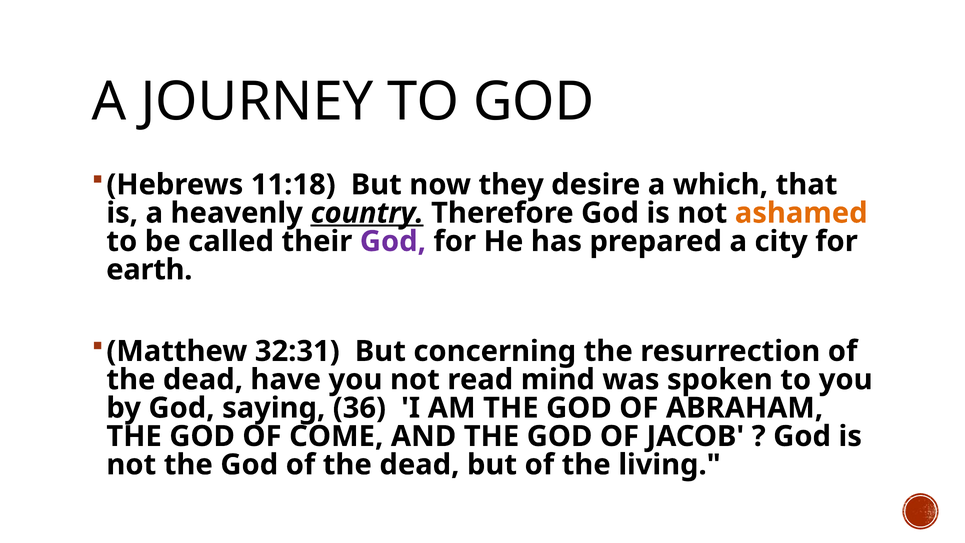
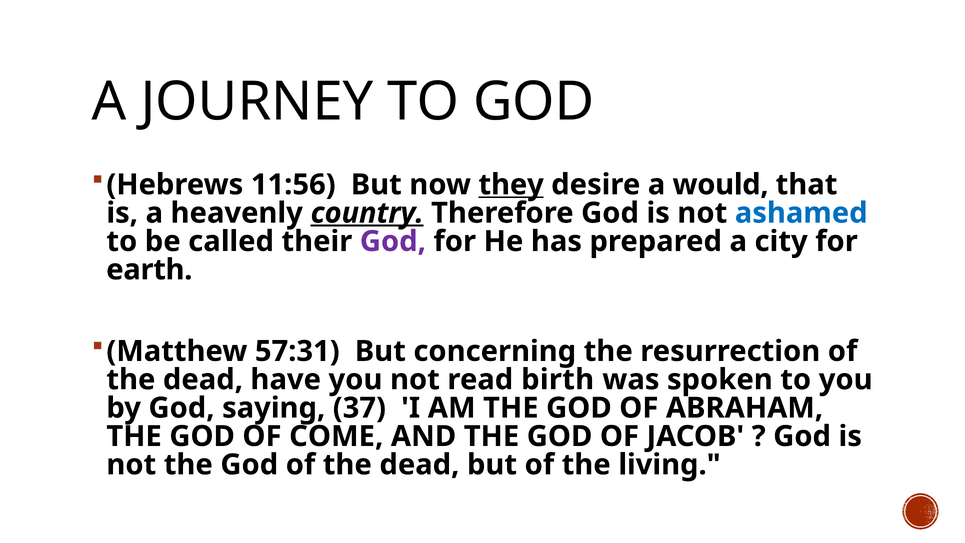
11:18: 11:18 -> 11:56
they underline: none -> present
which: which -> would
ashamed colour: orange -> blue
32:31: 32:31 -> 57:31
mind: mind -> birth
36: 36 -> 37
